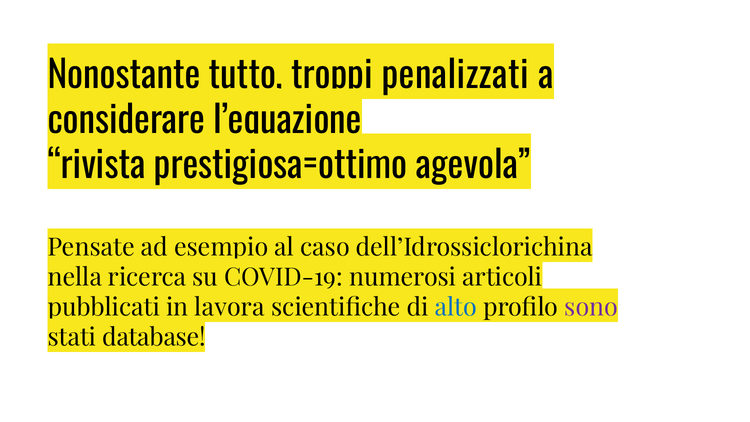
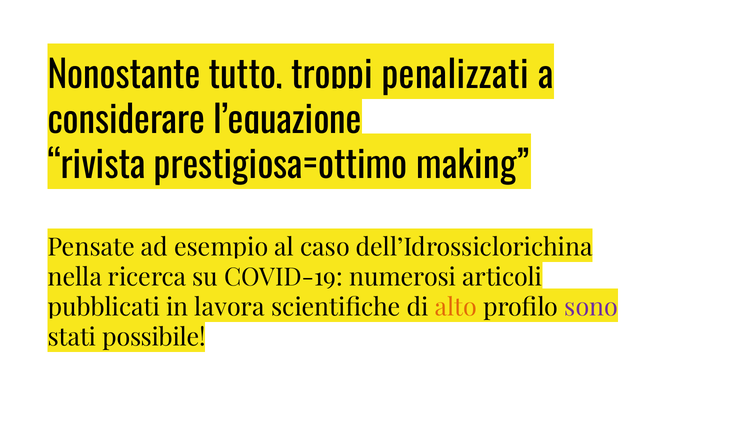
agevola: agevola -> making
alto colour: blue -> orange
database: database -> possibile
